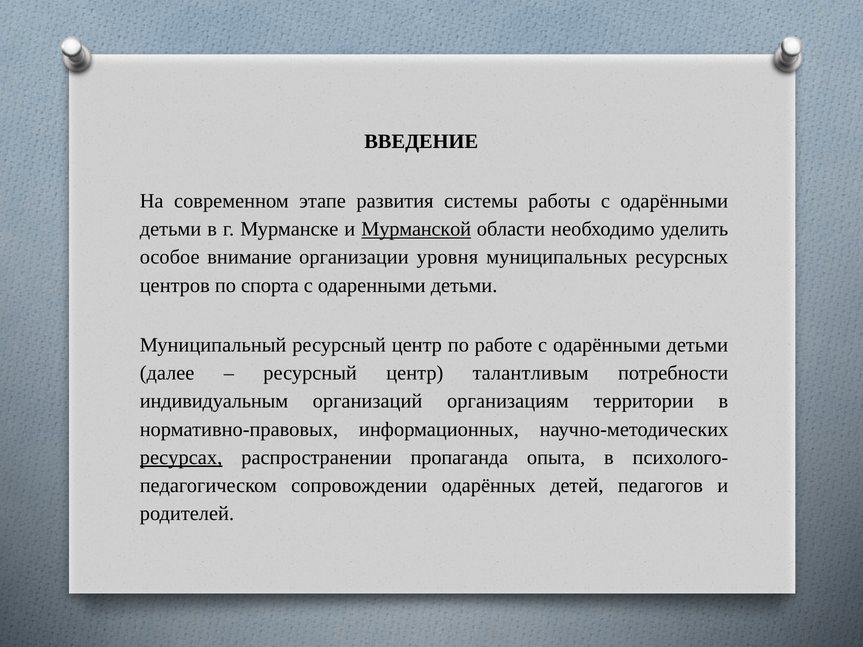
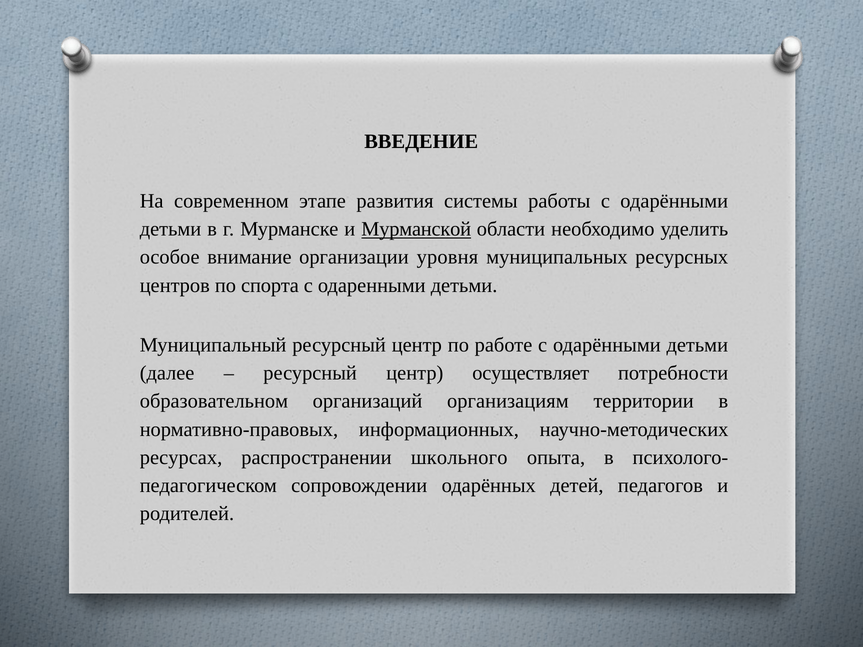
талантливым: талантливым -> осуществляет
индивидуальным: индивидуальным -> образовательном
ресурсах underline: present -> none
пропаганда: пропаганда -> школьного
